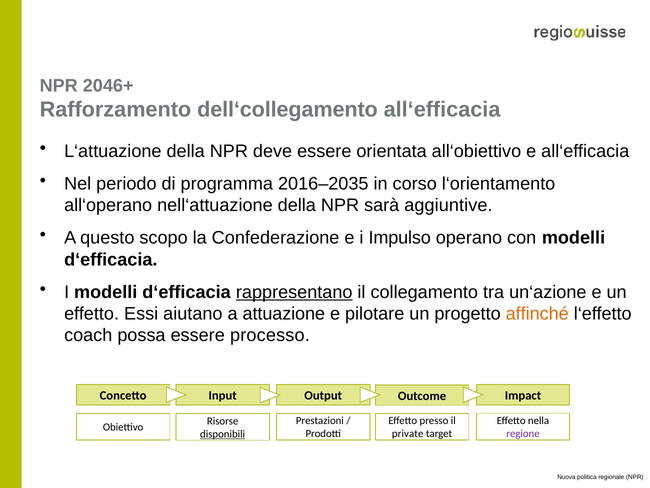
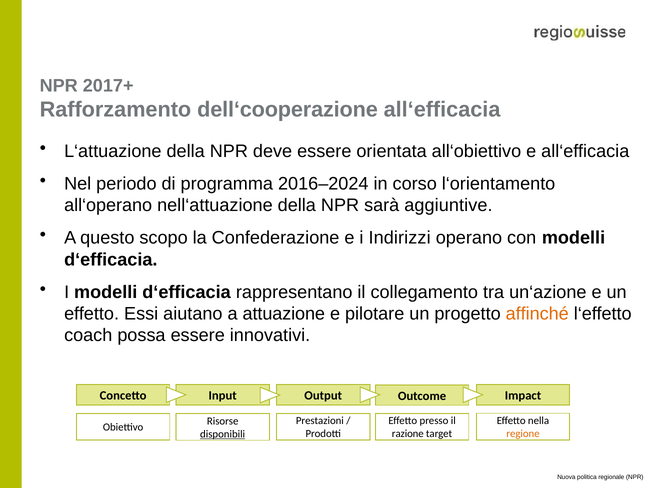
2046+: 2046+ -> 2017+
dell‘collegamento: dell‘collegamento -> dell‘cooperazione
2016–2035: 2016–2035 -> 2016–2024
Impulso: Impulso -> Indirizzi
rappresentano underline: present -> none
processo: processo -> innovativi
regione colour: purple -> orange
private: private -> razione
